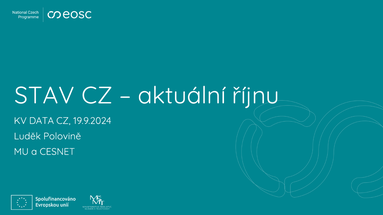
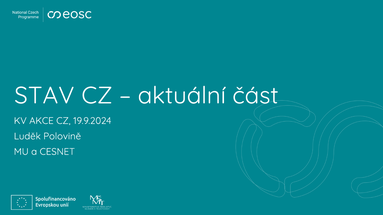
říjnu: říjnu -> část
DATA: DATA -> AKCE
